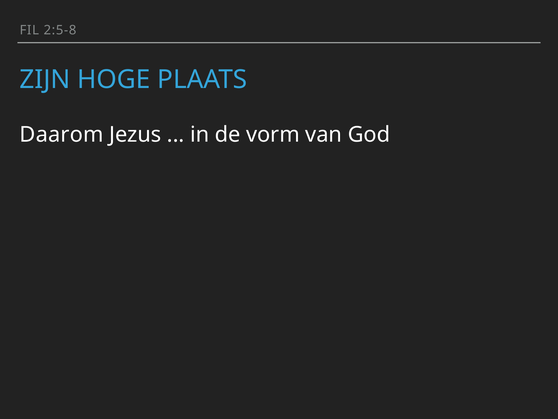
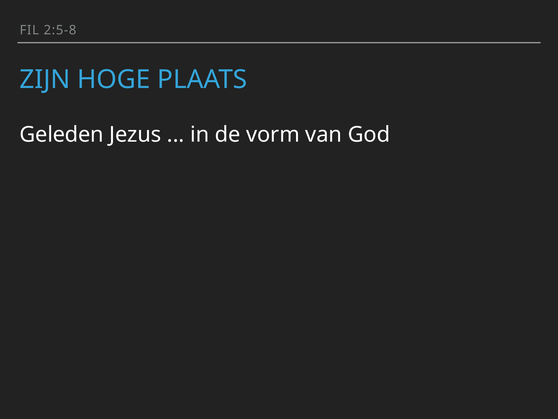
Daarom: Daarom -> Geleden
